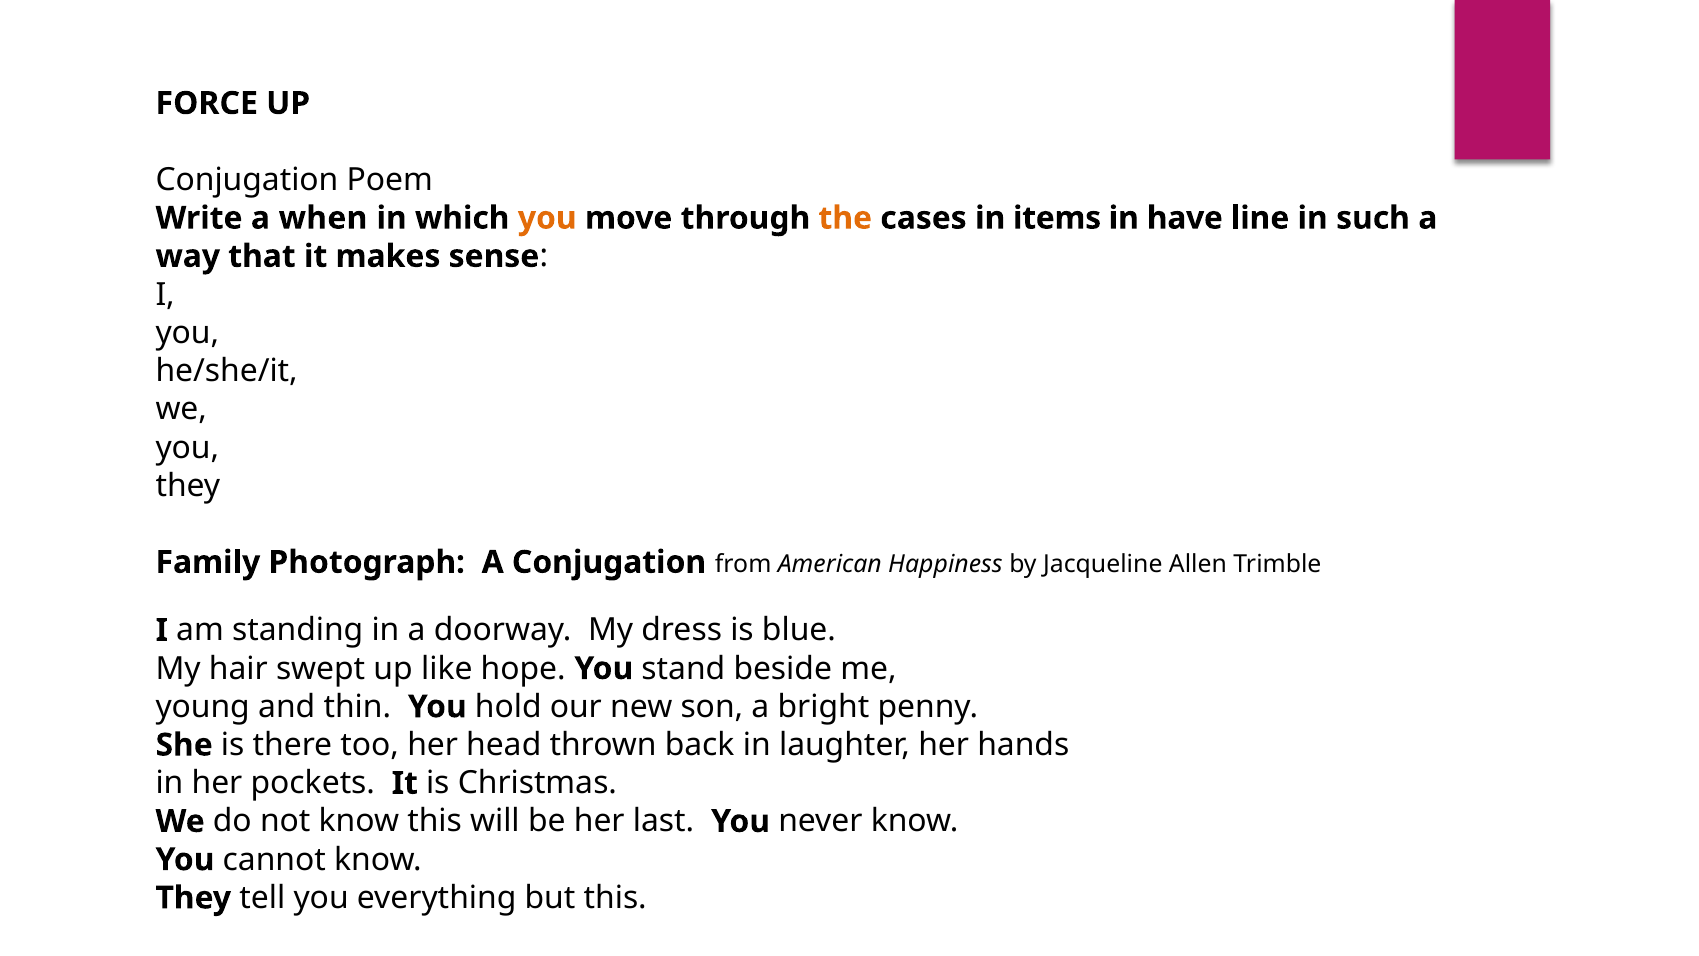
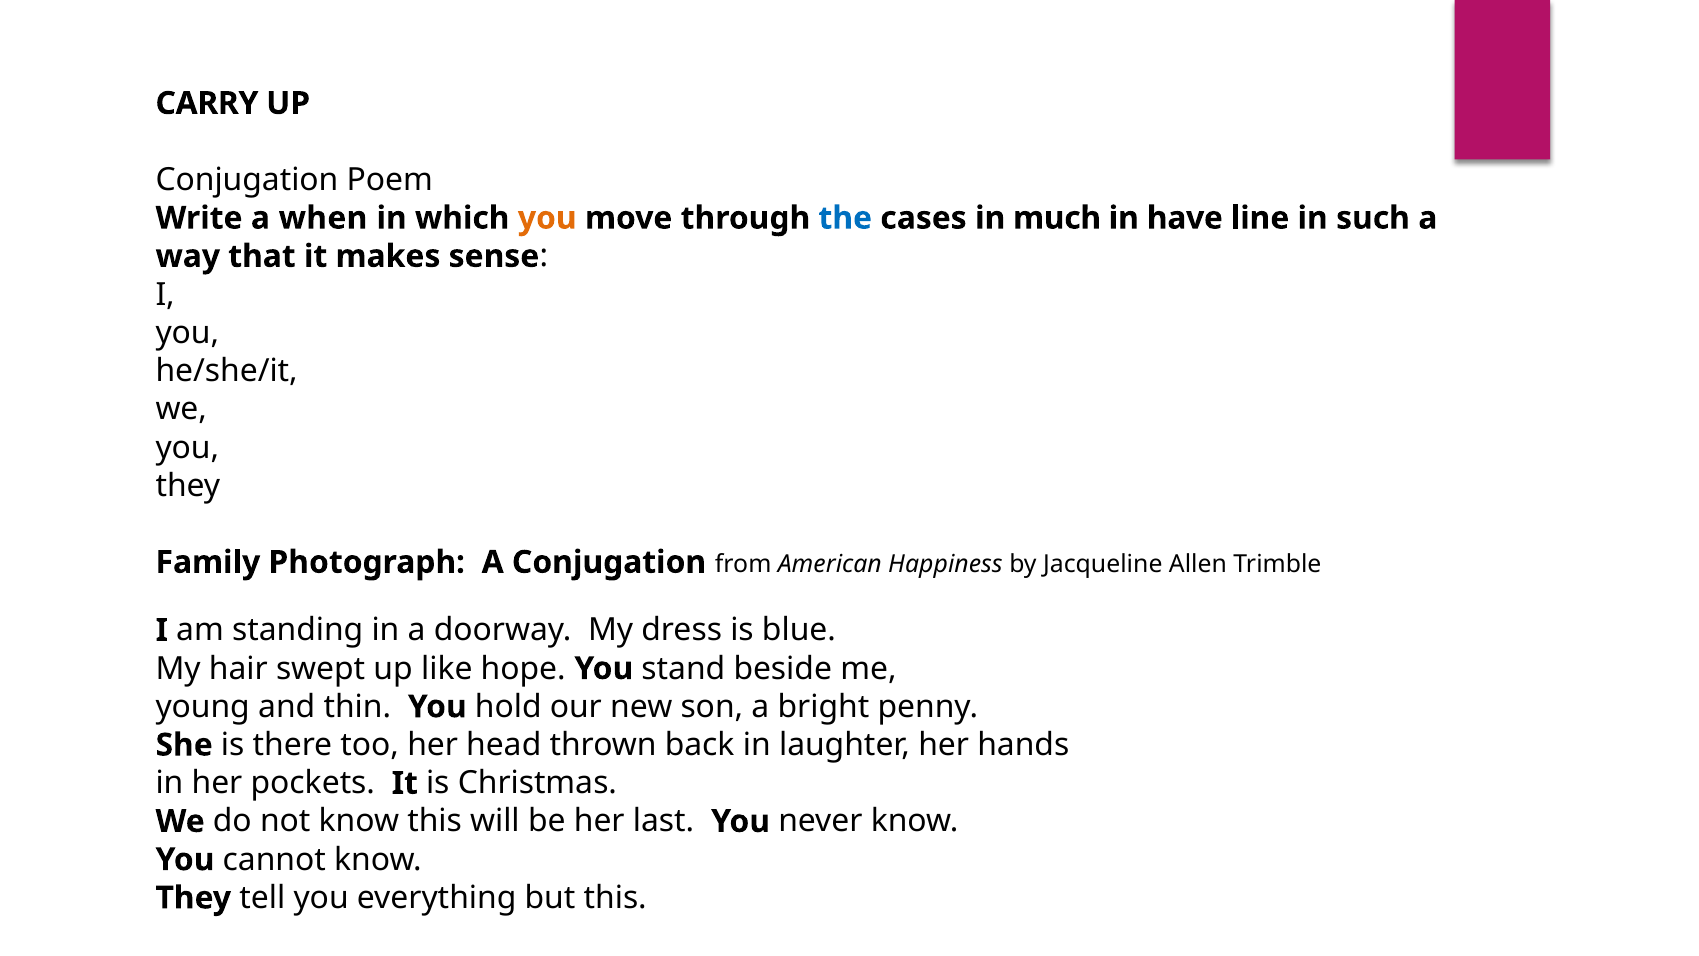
FORCE: FORCE -> CARRY
the colour: orange -> blue
items: items -> much
